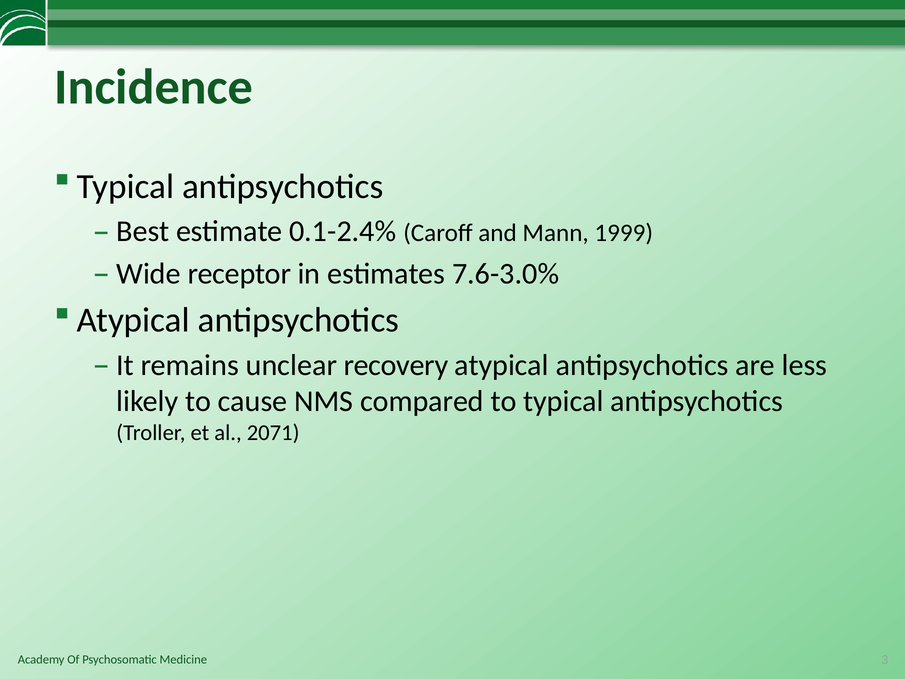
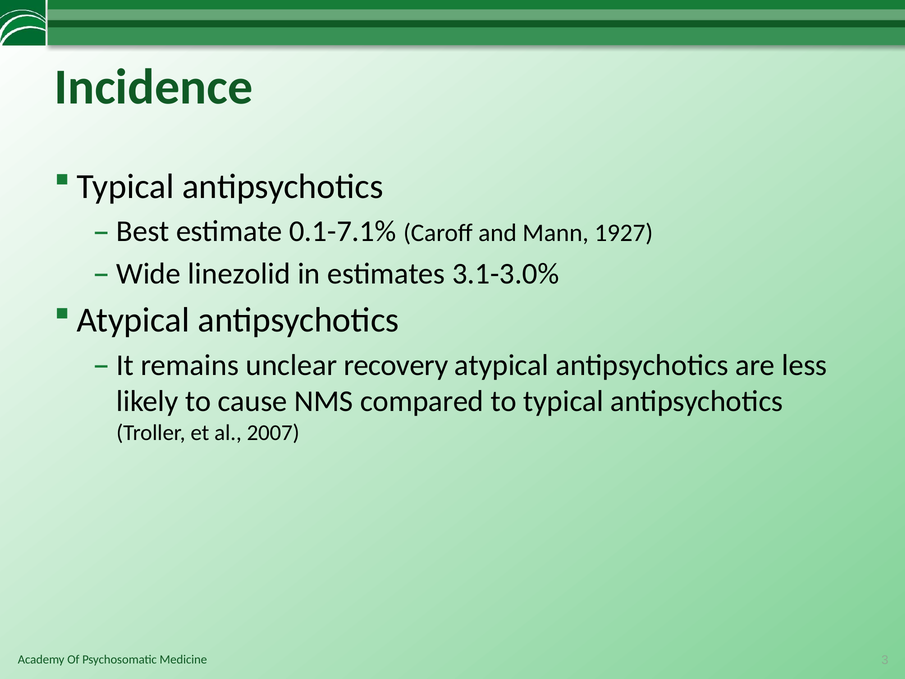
0.1-2.4%: 0.1-2.4% -> 0.1-7.1%
1999: 1999 -> 1927
receptor: receptor -> linezolid
7.6-3.0%: 7.6-3.0% -> 3.1-3.0%
2071: 2071 -> 2007
